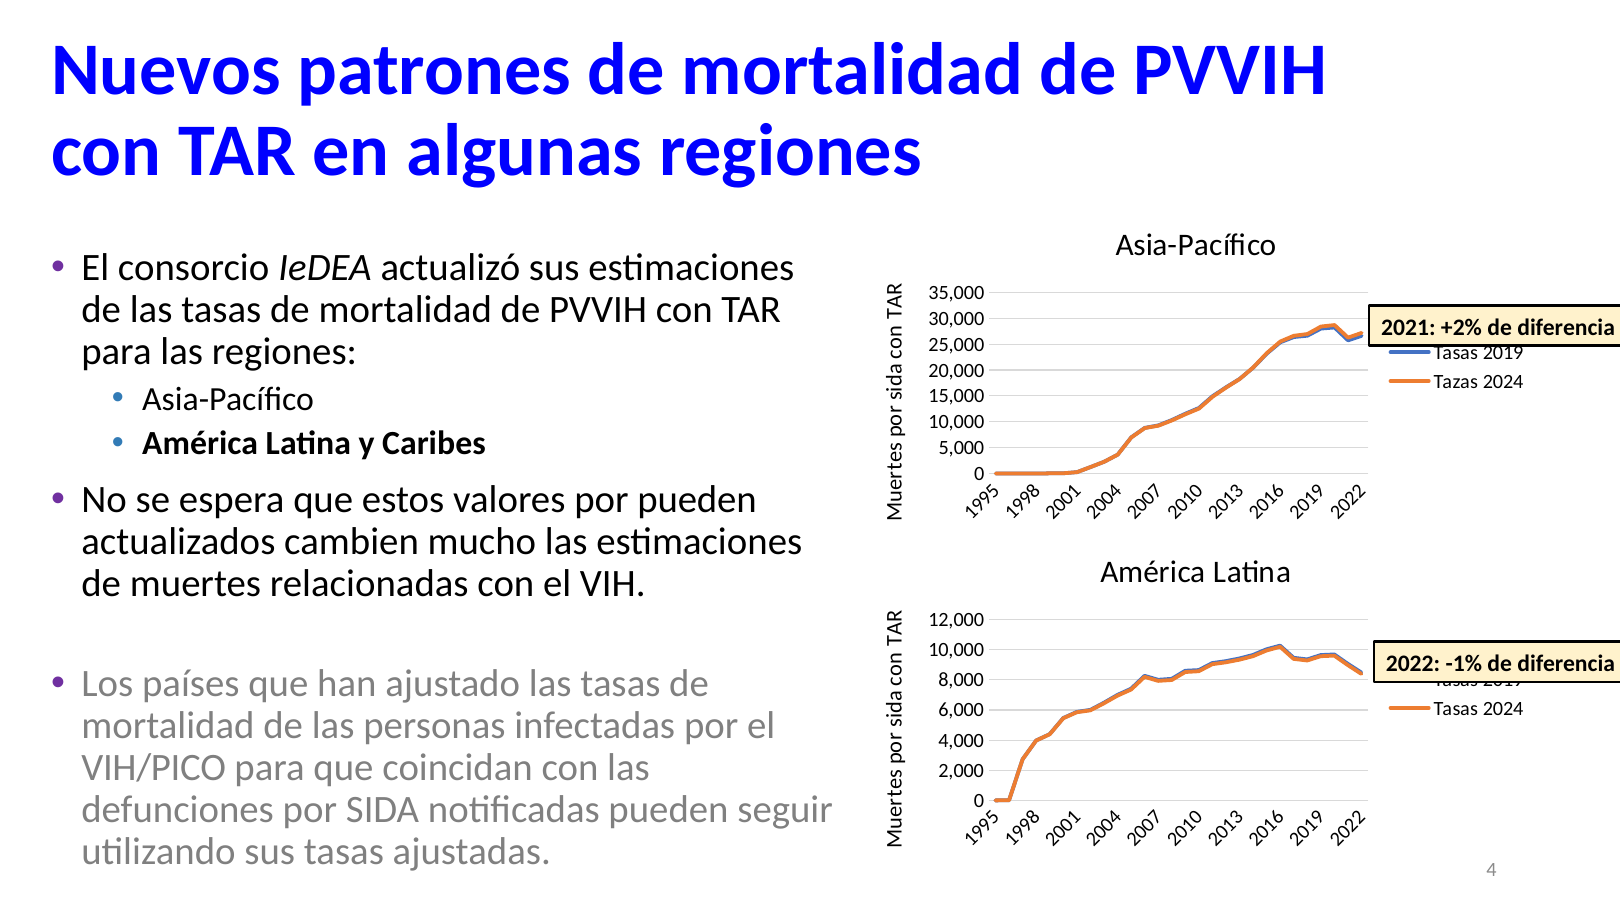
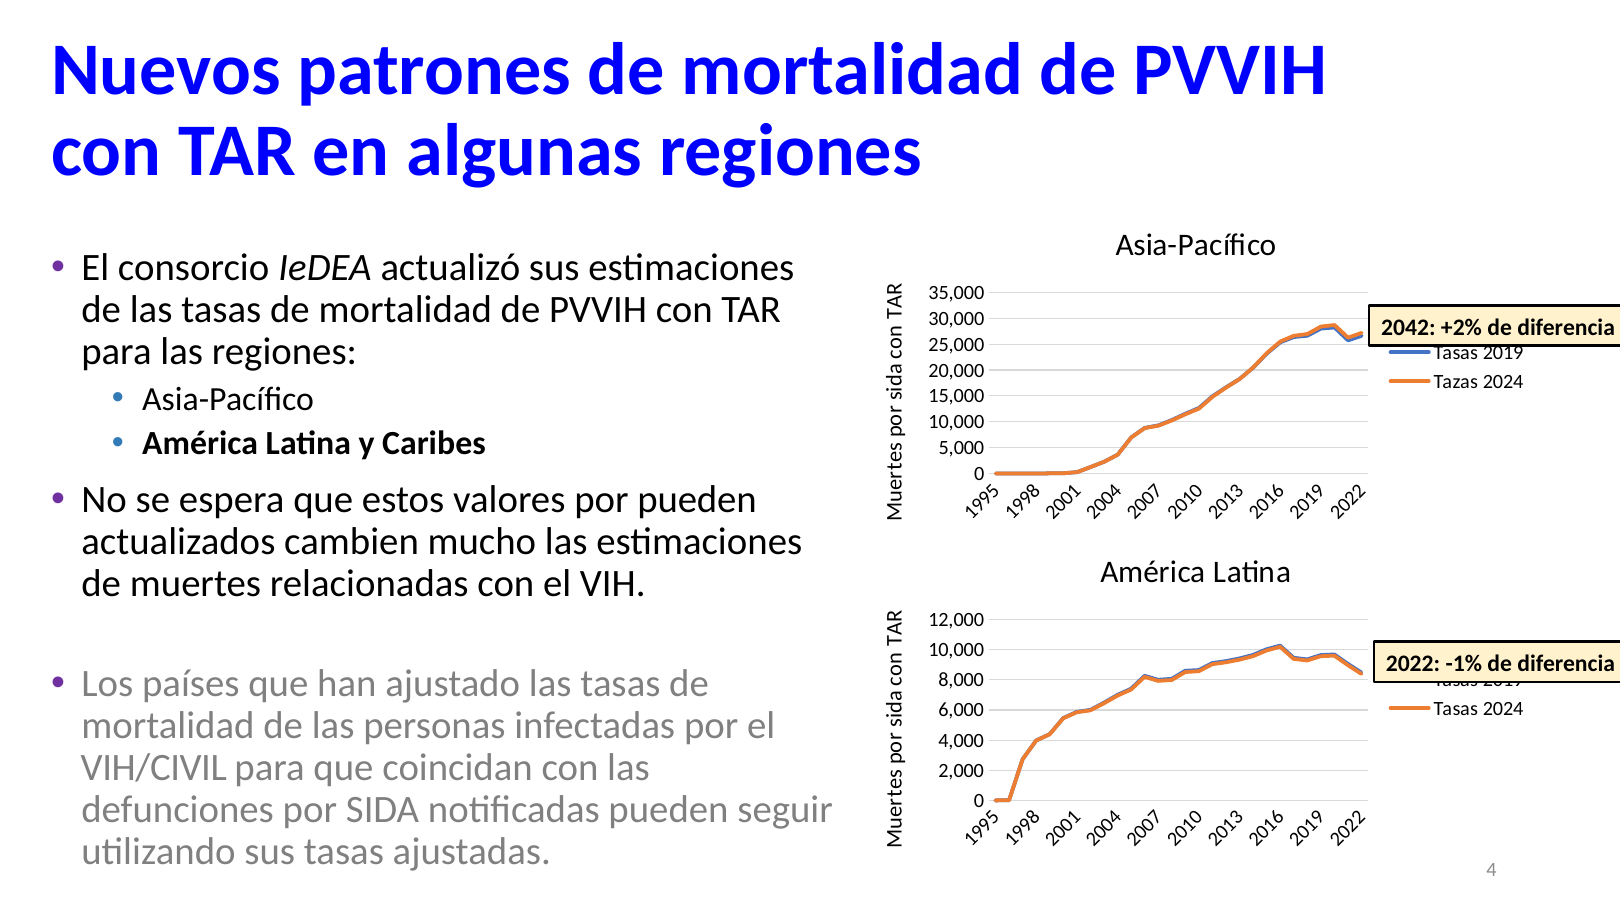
2021: 2021 -> 2042
VIH/PICO: VIH/PICO -> VIH/CIVIL
